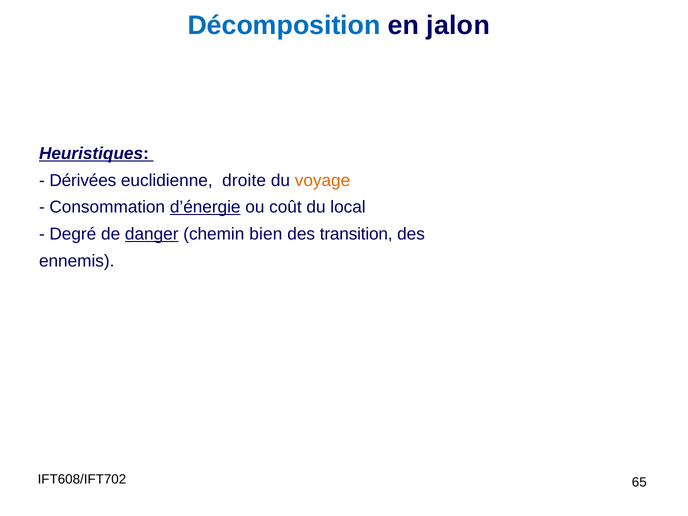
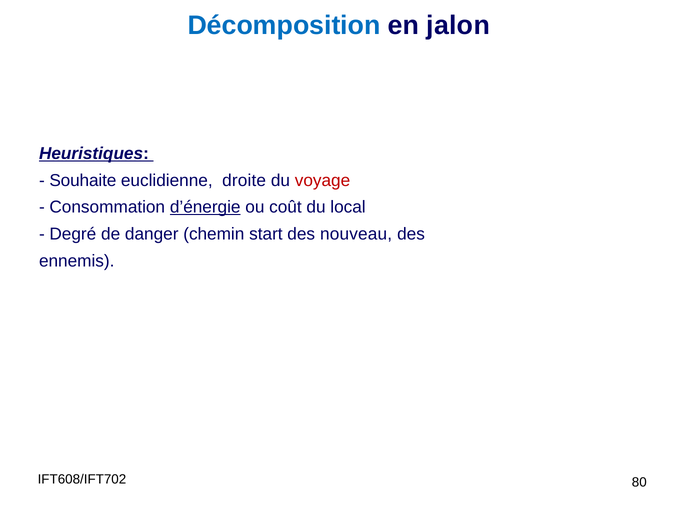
Dérivées: Dérivées -> Souhaite
voyage colour: orange -> red
danger underline: present -> none
bien: bien -> start
transition: transition -> nouveau
65: 65 -> 80
